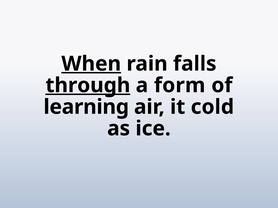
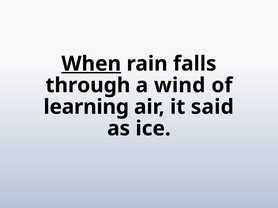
through underline: present -> none
form: form -> wind
cold: cold -> said
